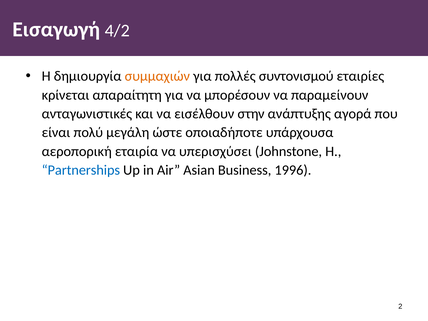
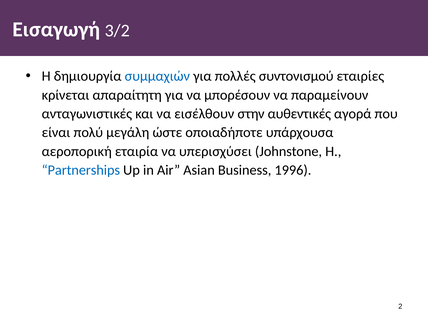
4/2: 4/2 -> 3/2
συμμαχιών colour: orange -> blue
ανάπτυξης: ανάπτυξης -> αυθεντικές
